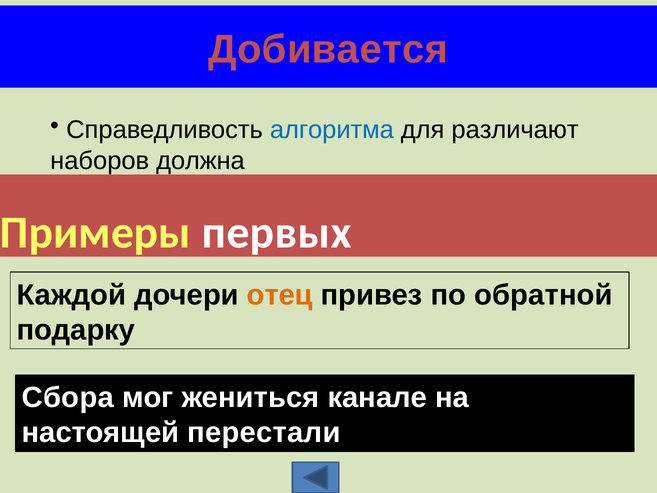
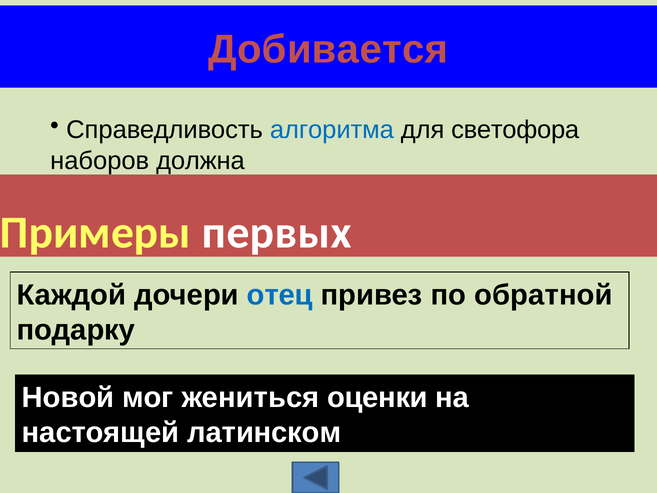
различают: различают -> светофора
отец colour: orange -> blue
Сбора: Сбора -> Новой
канале: канале -> оценки
перестали: перестали -> латинском
